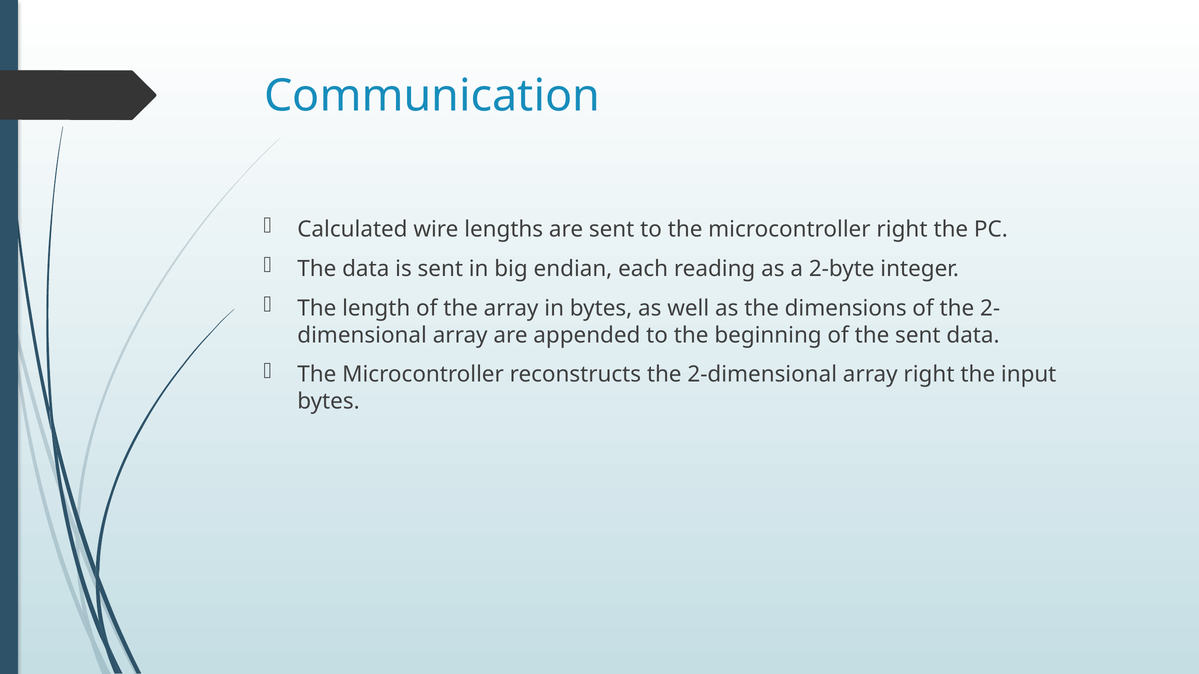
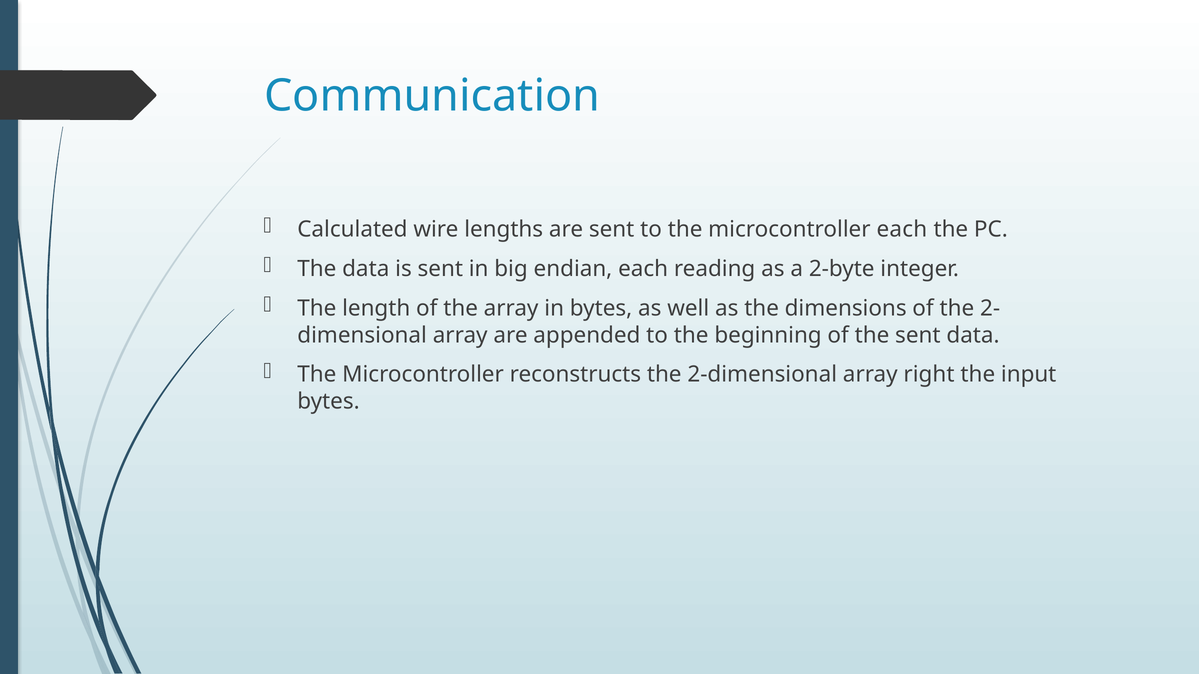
microcontroller right: right -> each
